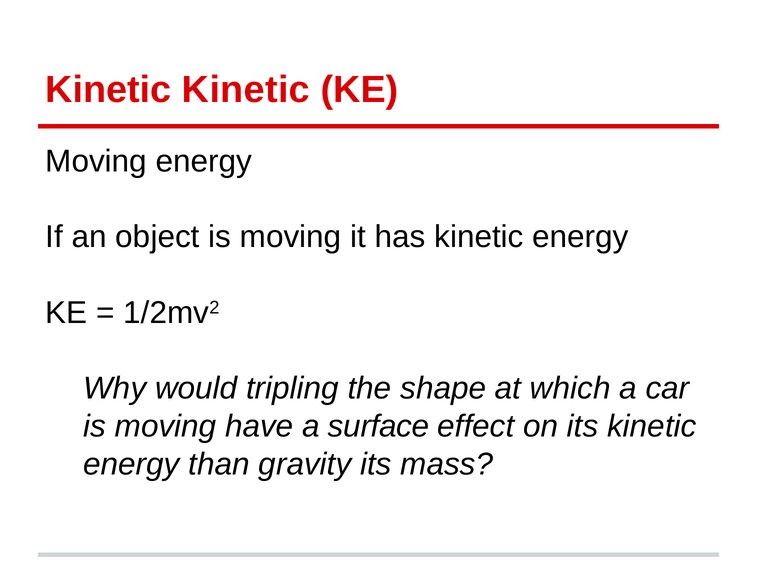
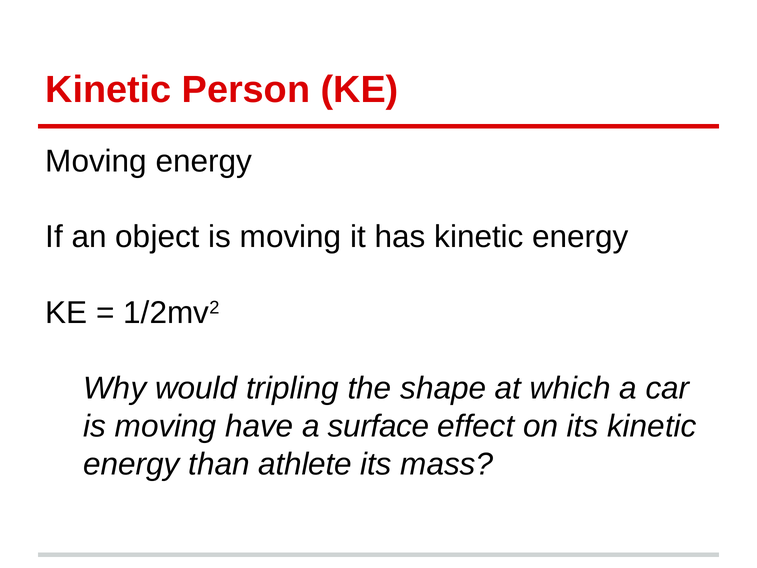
Kinetic Kinetic: Kinetic -> Person
gravity: gravity -> athlete
